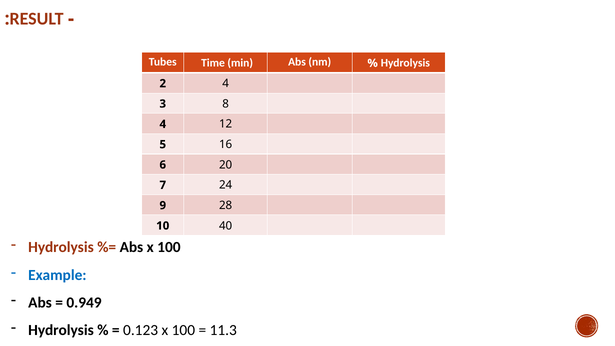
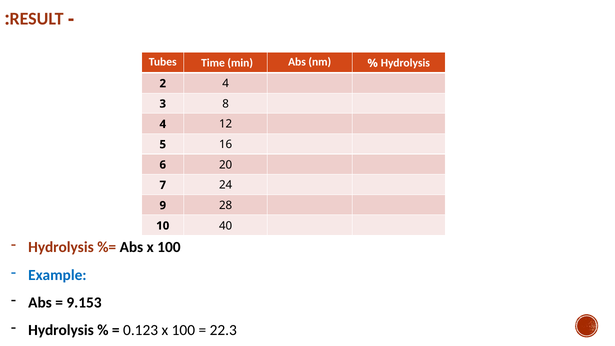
0.949: 0.949 -> 9.153
11.3: 11.3 -> 22.3
